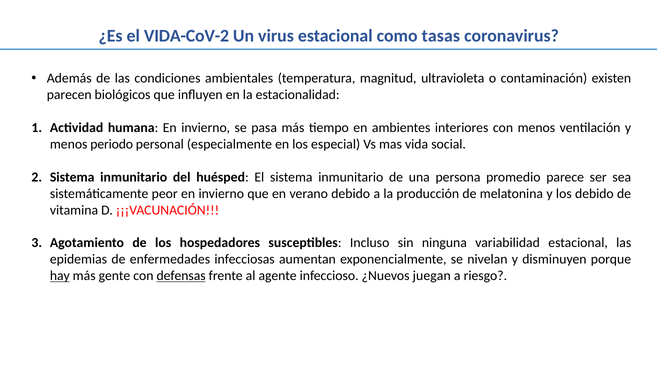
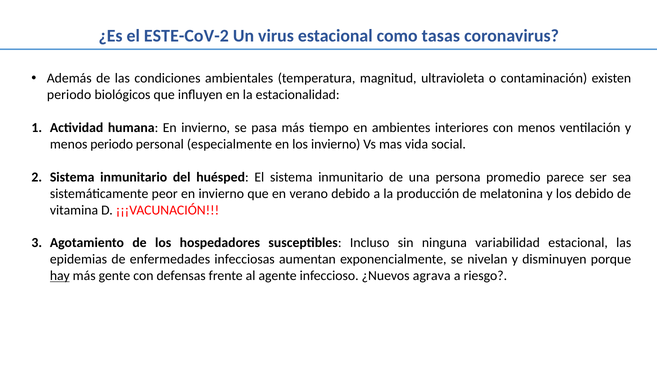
VIDA-CoV-2: VIDA-CoV-2 -> ESTE-CoV-2
parecen at (69, 95): parecen -> periodo
los especial: especial -> invierno
defensas underline: present -> none
juegan: juegan -> agrava
